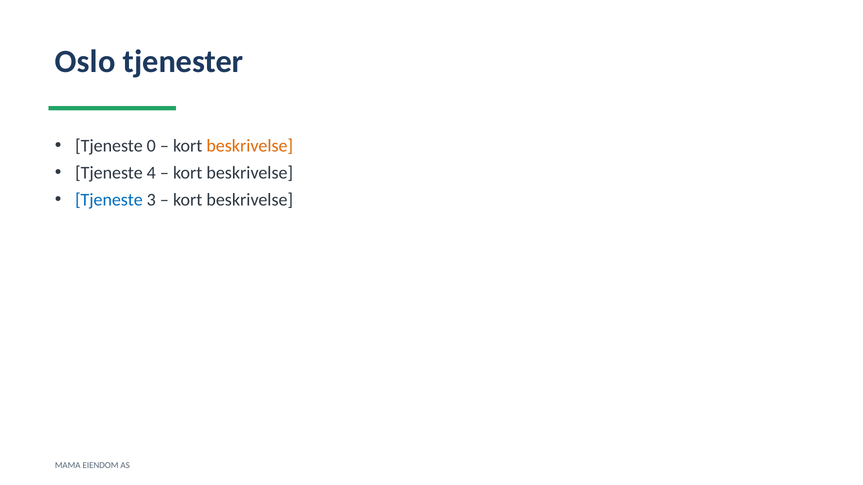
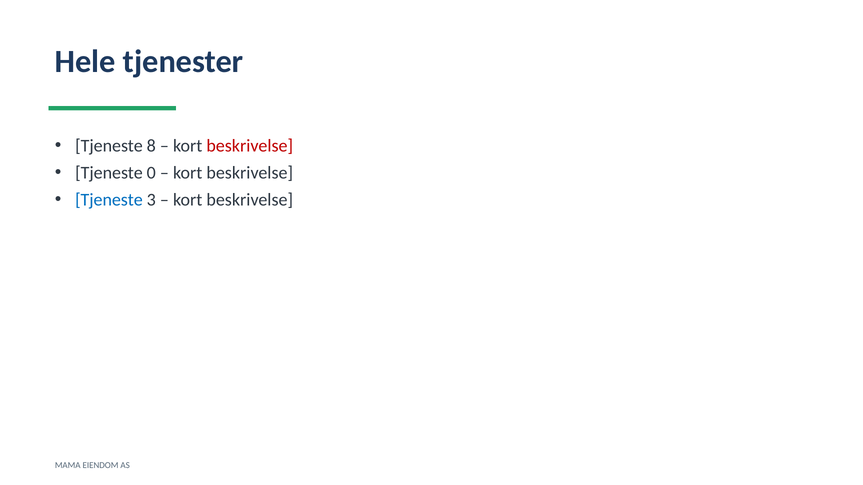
Oslo: Oslo -> Hele
0: 0 -> 8
beskrivelse at (250, 146) colour: orange -> red
4: 4 -> 0
